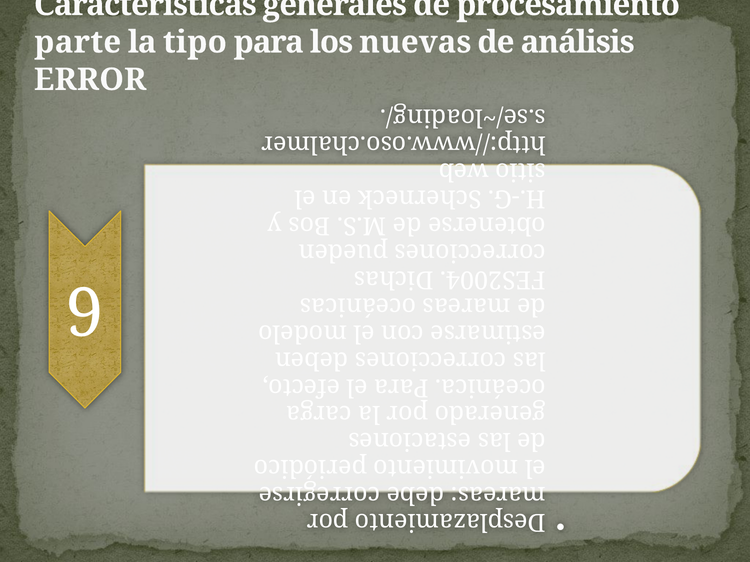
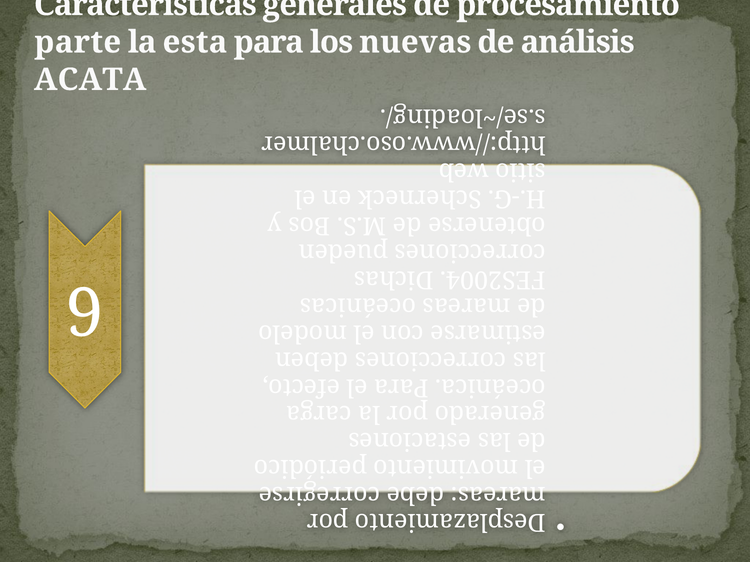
tipo: tipo -> esta
ERROR: ERROR -> ACATA
